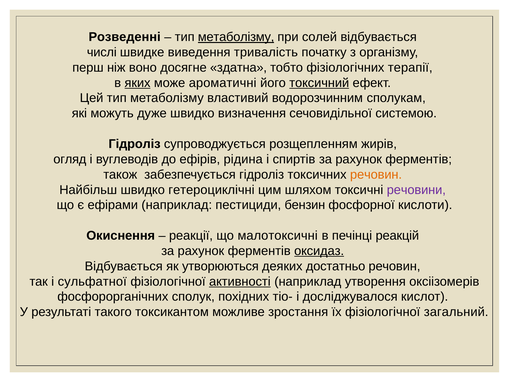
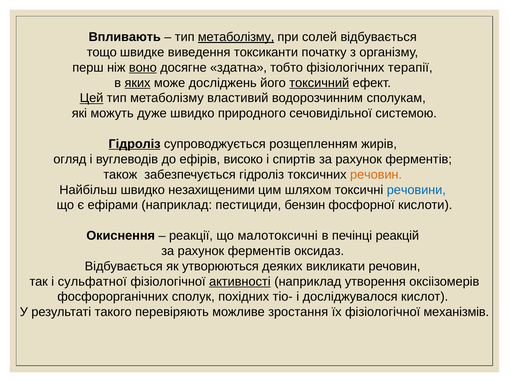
Розведенні: Розведенні -> Впливають
числі: числі -> тощо
тривалість: тривалість -> токсиканти
воно underline: none -> present
ароматичні: ароматичні -> досліджень
Цей underline: none -> present
визначення: визначення -> природного
Гідроліз at (135, 144) underline: none -> present
рідина: рідина -> високо
гетероциклічні: гетероциклічні -> незахищеними
речовини colour: purple -> blue
оксидаз underline: present -> none
достатньо: достатньо -> викликати
токсикантом: токсикантом -> перевіряють
загальний: загальний -> механізмів
